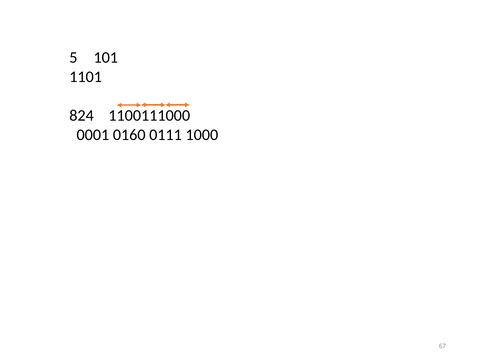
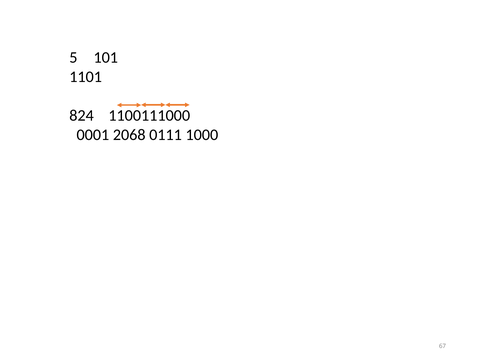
0160: 0160 -> 2068
